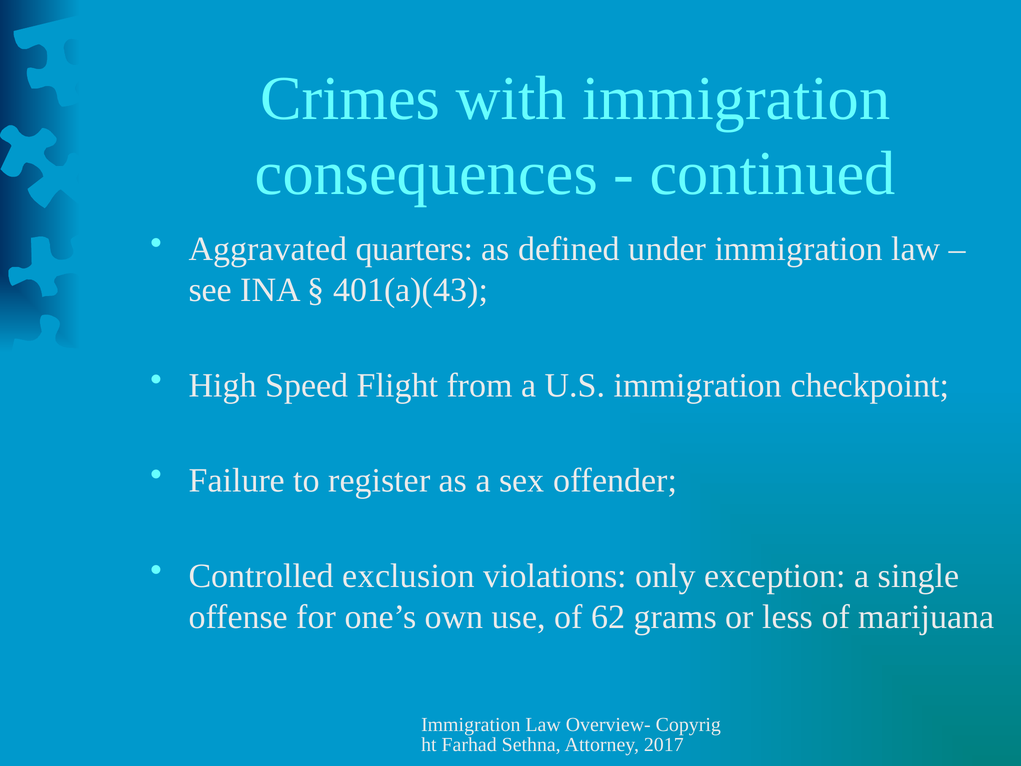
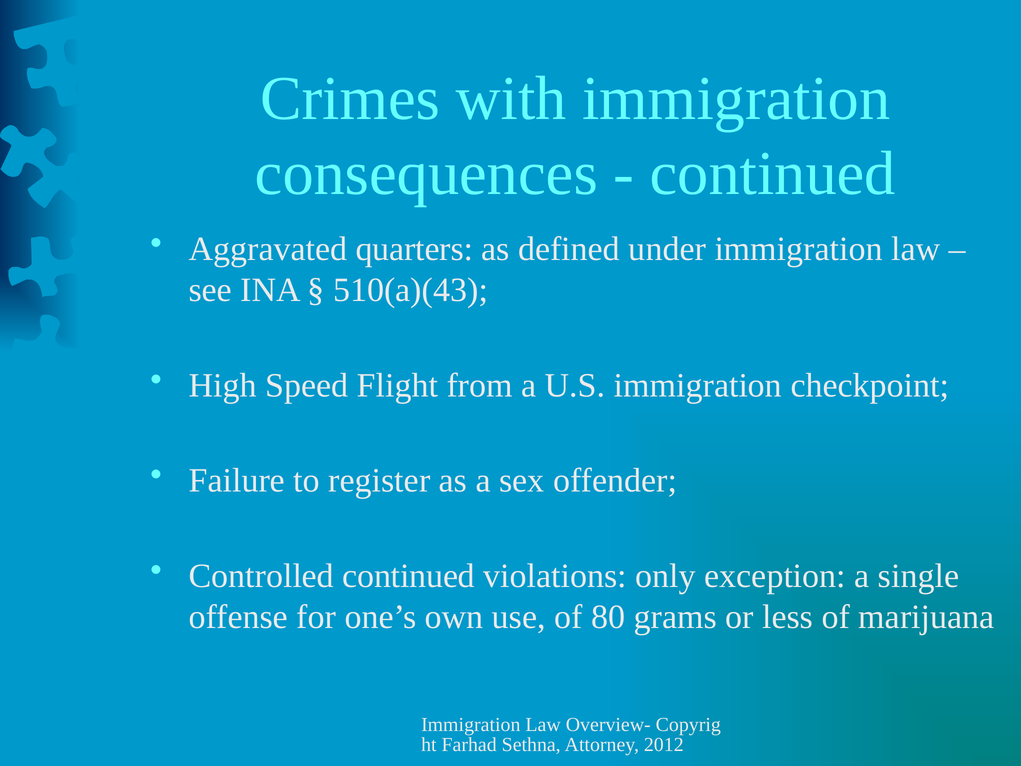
401(a)(43: 401(a)(43 -> 510(a)(43
Controlled exclusion: exclusion -> continued
62: 62 -> 80
2017: 2017 -> 2012
